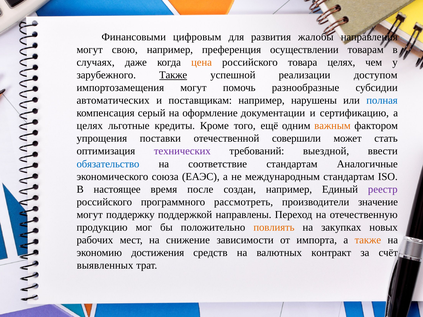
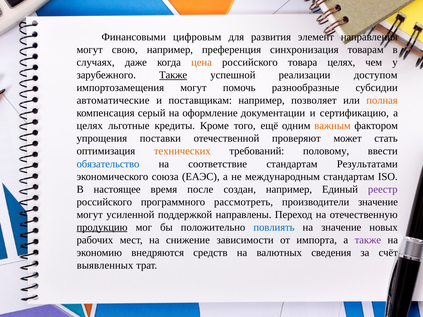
жалобы: жалобы -> элемент
осуществлении: осуществлении -> синхронизация
автоматических: автоматических -> автоматические
нарушены: нарушены -> позволяет
полная colour: blue -> orange
совершили: совершили -> проверяют
технических colour: purple -> orange
выездной: выездной -> половому
Аналогичные: Аналогичные -> Результатами
поддержку: поддержку -> усиленной
продукцию underline: none -> present
повлиять colour: orange -> blue
на закупках: закупках -> значение
также at (368, 240) colour: orange -> purple
достижения: достижения -> внедряются
контракт: контракт -> сведения
